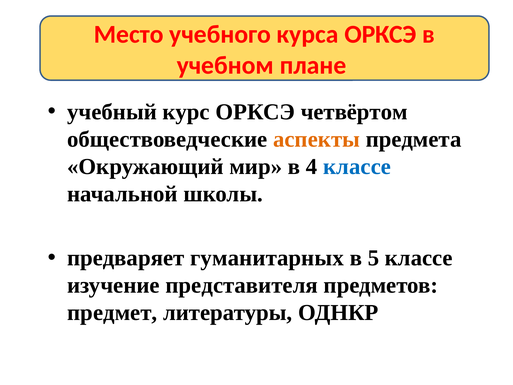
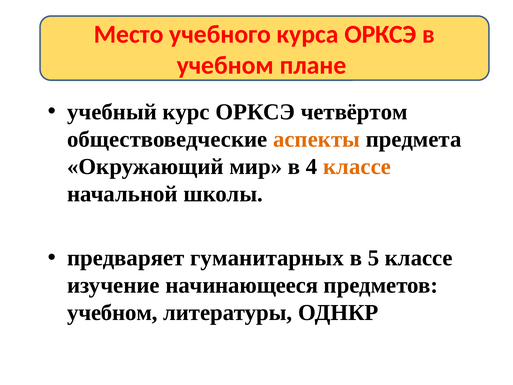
классе at (357, 167) colour: blue -> orange
представителя: представителя -> начинающееся
предмет at (112, 313): предмет -> учебном
